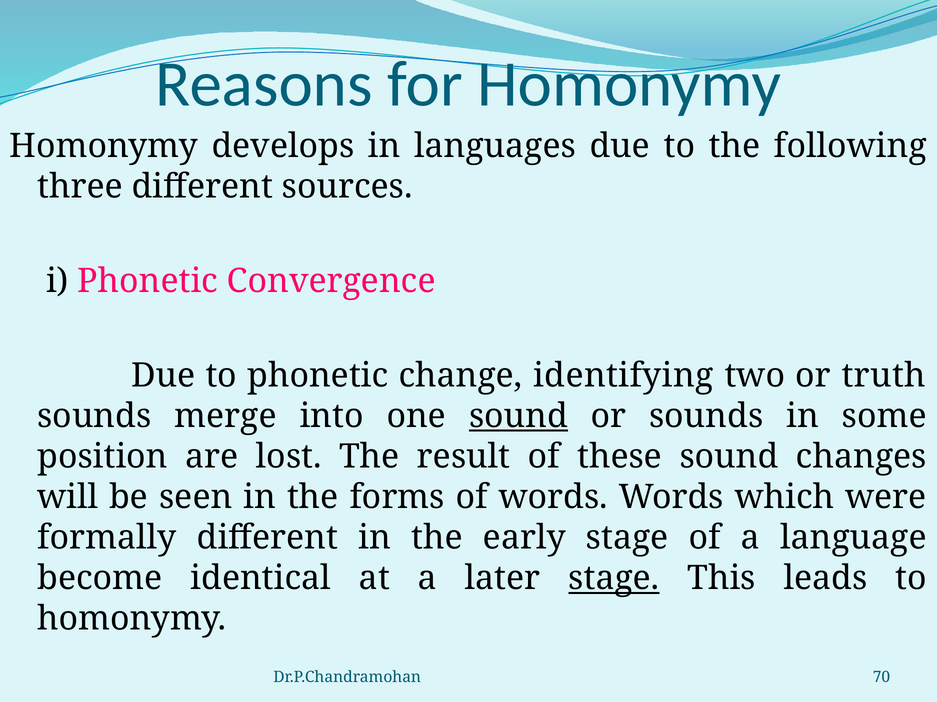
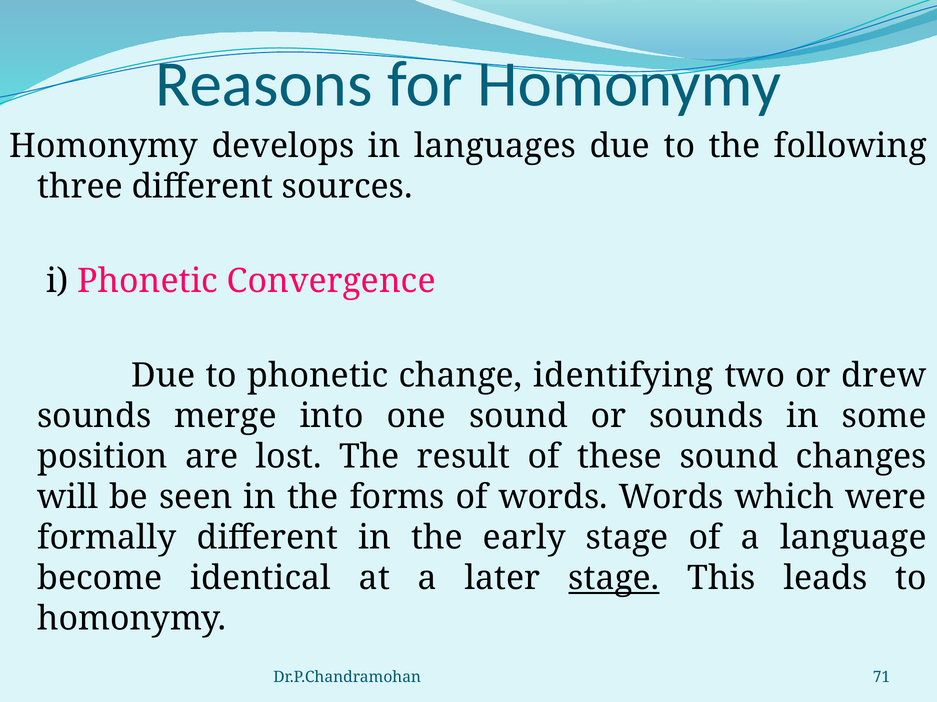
truth: truth -> drew
sound at (518, 417) underline: present -> none
70: 70 -> 71
